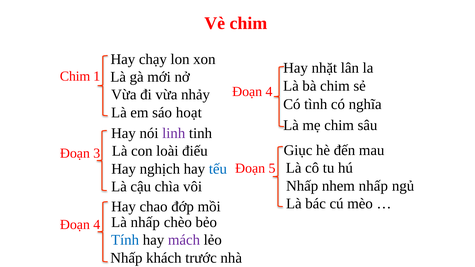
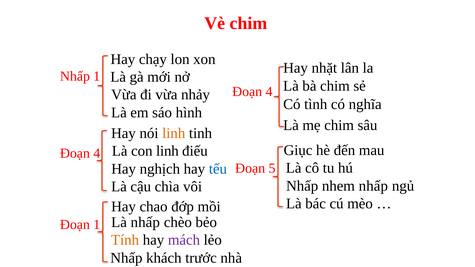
Chim at (75, 76): Chim -> Nhấp
hoạt: hoạt -> hình
linh at (174, 133) colour: purple -> orange
con loài: loài -> linh
3 at (97, 154): 3 -> 4
4 at (97, 225): 4 -> 1
Tính colour: blue -> orange
